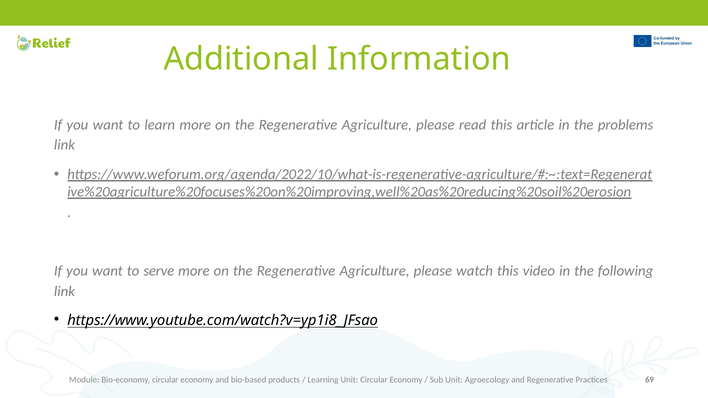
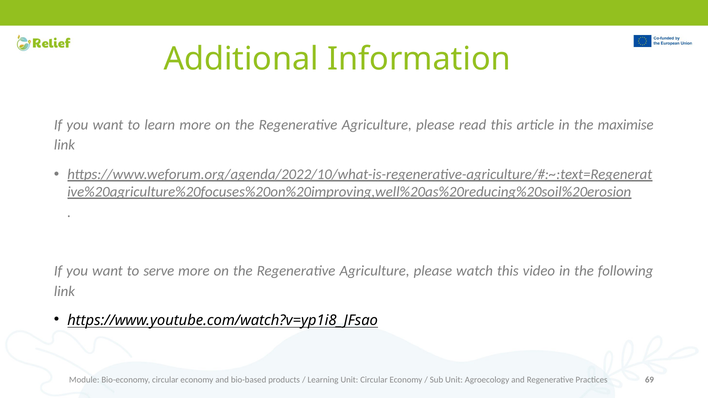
problems: problems -> maximise
